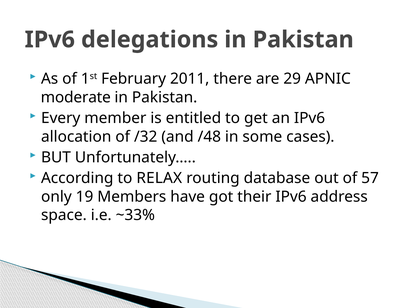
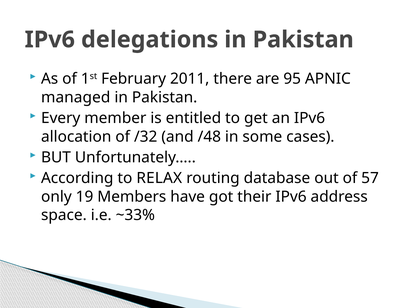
29: 29 -> 95
moderate: moderate -> managed
